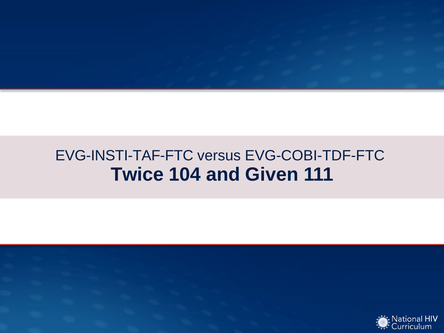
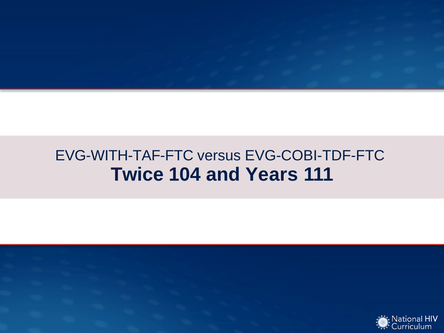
EVG-INSTI-TAF-FTC: EVG-INSTI-TAF-FTC -> EVG-WITH-TAF-FTC
Given: Given -> Years
